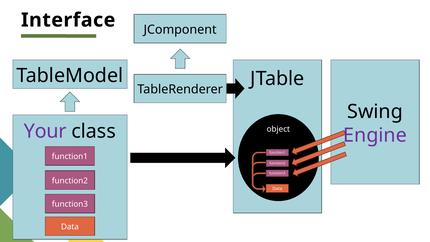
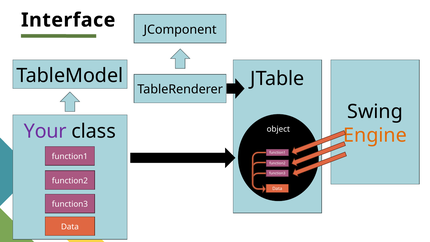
Engine colour: purple -> orange
